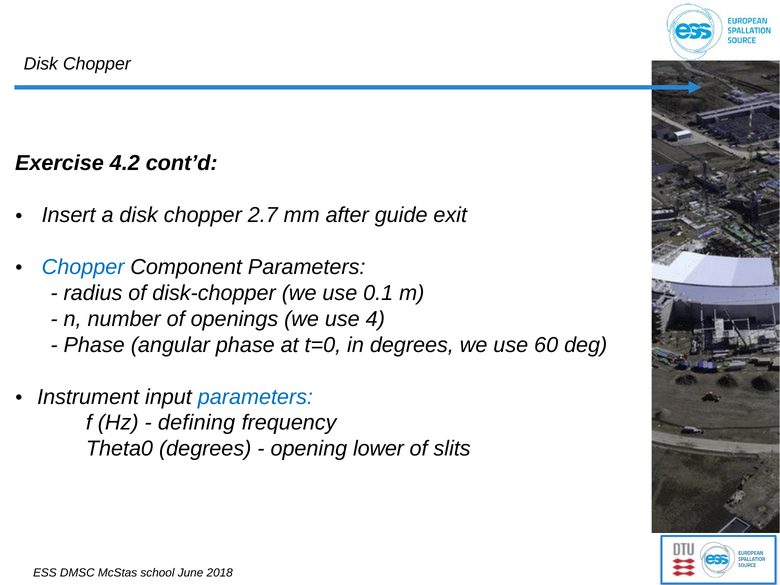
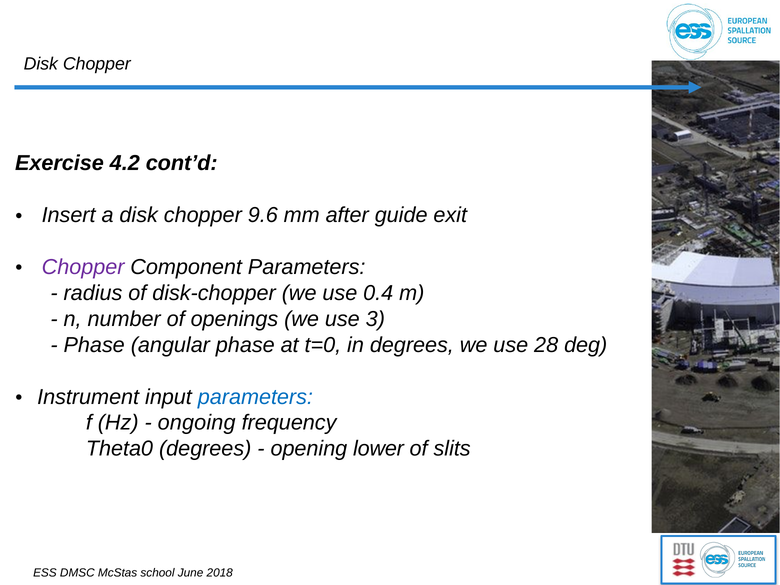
2.7: 2.7 -> 9.6
Chopper at (83, 267) colour: blue -> purple
0.1: 0.1 -> 0.4
4: 4 -> 3
60: 60 -> 28
defining: defining -> ongoing
